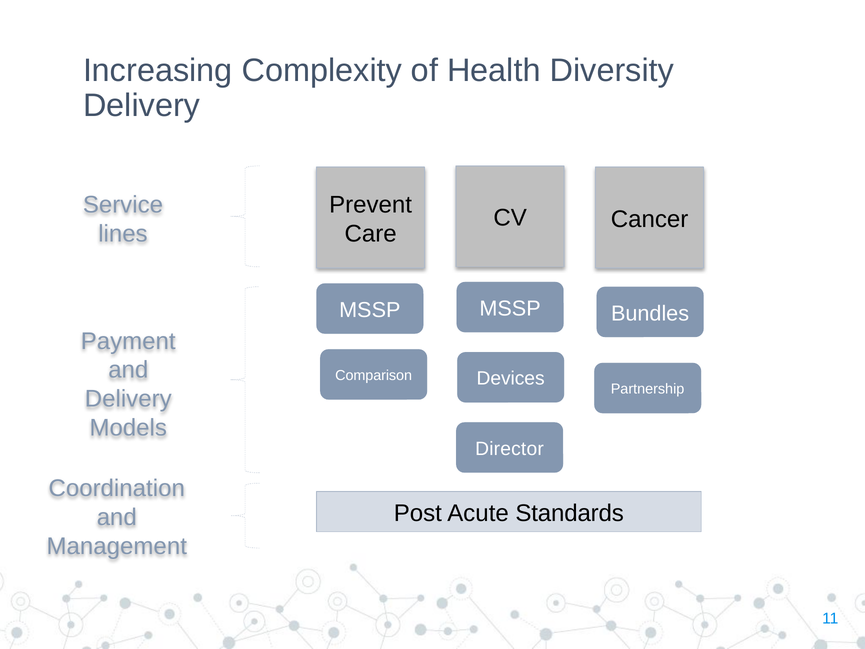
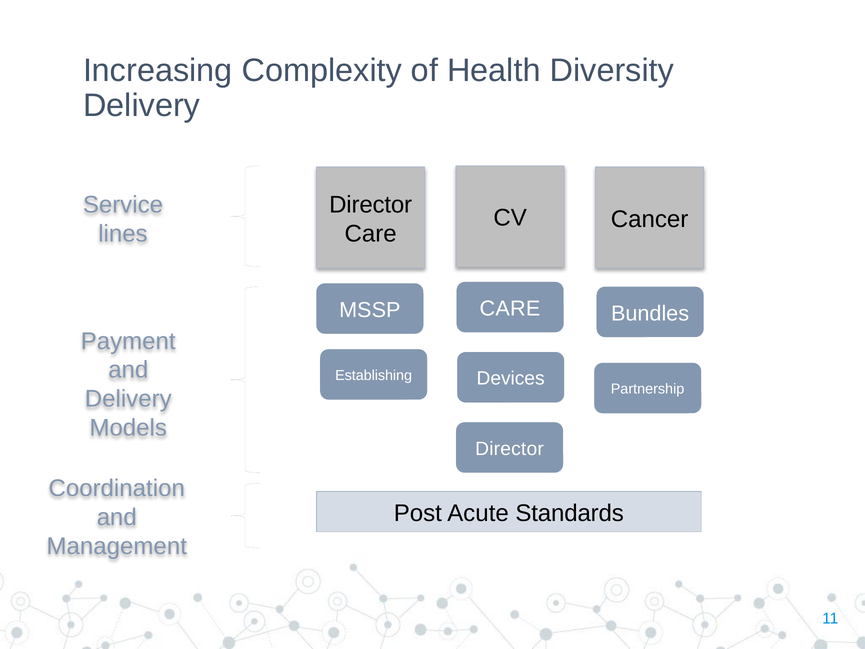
Prevent at (371, 205): Prevent -> Director
MSSP at (510, 308): MSSP -> CARE
Comparison: Comparison -> Establishing
